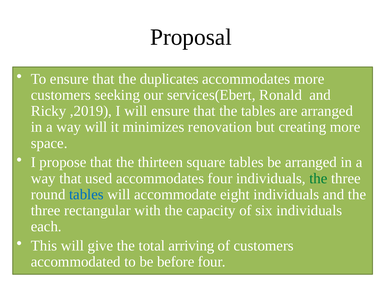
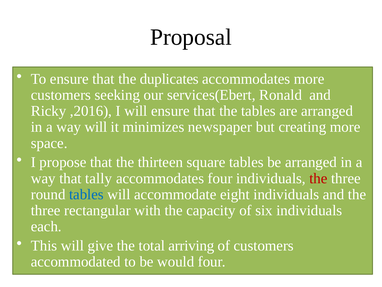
,2019: ,2019 -> ,2016
renovation: renovation -> newspaper
used: used -> tally
the at (318, 178) colour: green -> red
before: before -> would
